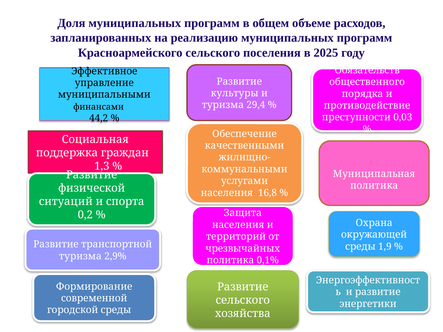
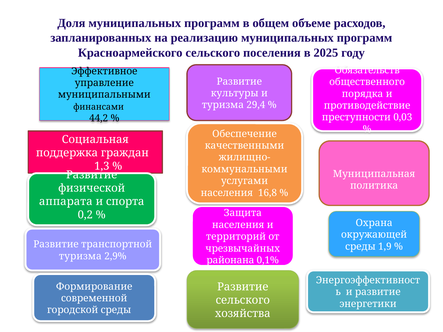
ситуаций: ситуаций -> аппарата
политика at (230, 260): политика -> районана
